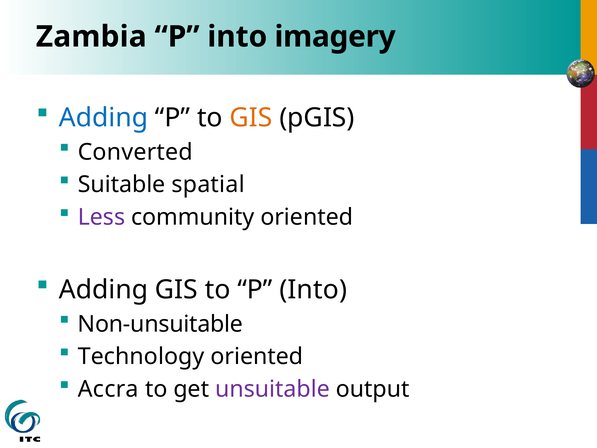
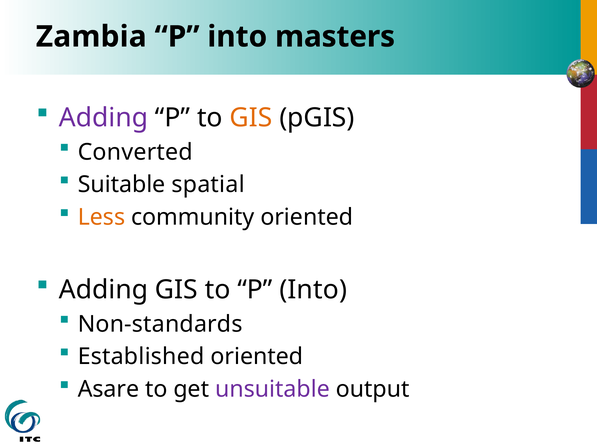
imagery: imagery -> masters
Adding at (104, 118) colour: blue -> purple
Less colour: purple -> orange
Non-unsuitable: Non-unsuitable -> Non-standards
Technology: Technology -> Established
Accra: Accra -> Asare
